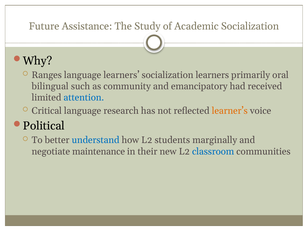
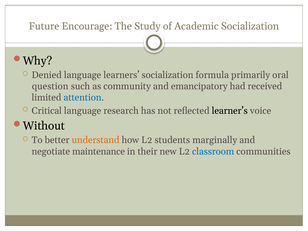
Assistance: Assistance -> Encourage
Ranges: Ranges -> Denied
socialization learners: learners -> formula
bilingual: bilingual -> question
learner’s colour: orange -> black
Political: Political -> Without
understand colour: blue -> orange
